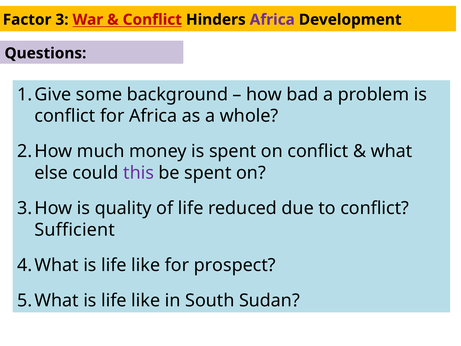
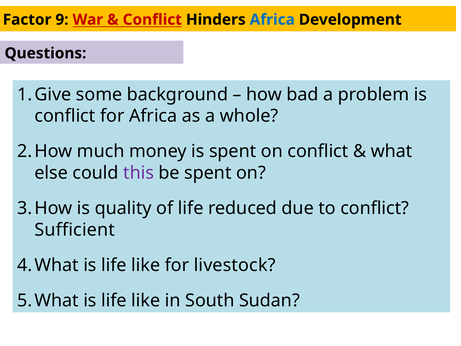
3: 3 -> 9
Africa at (272, 20) colour: purple -> blue
prospect: prospect -> livestock
